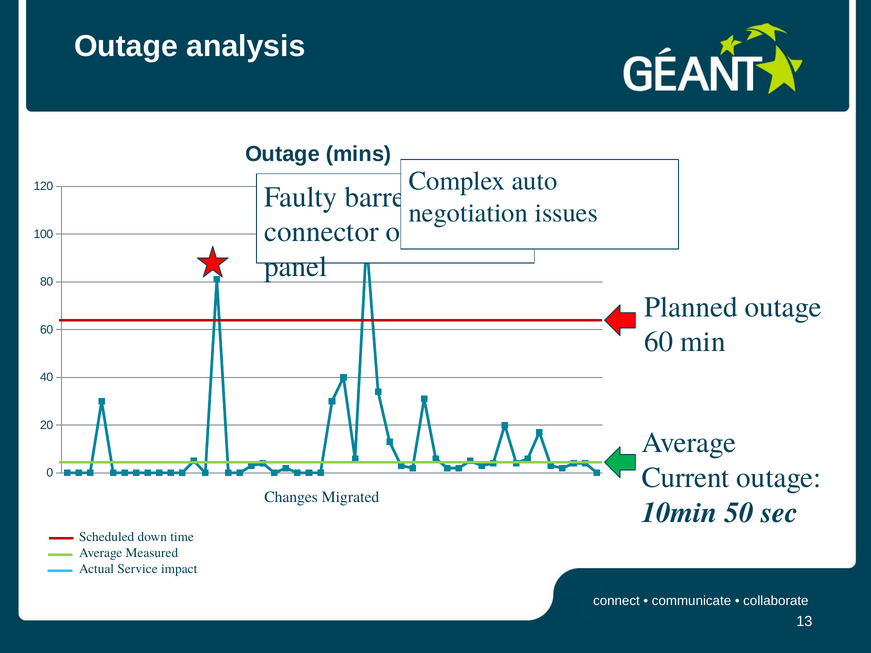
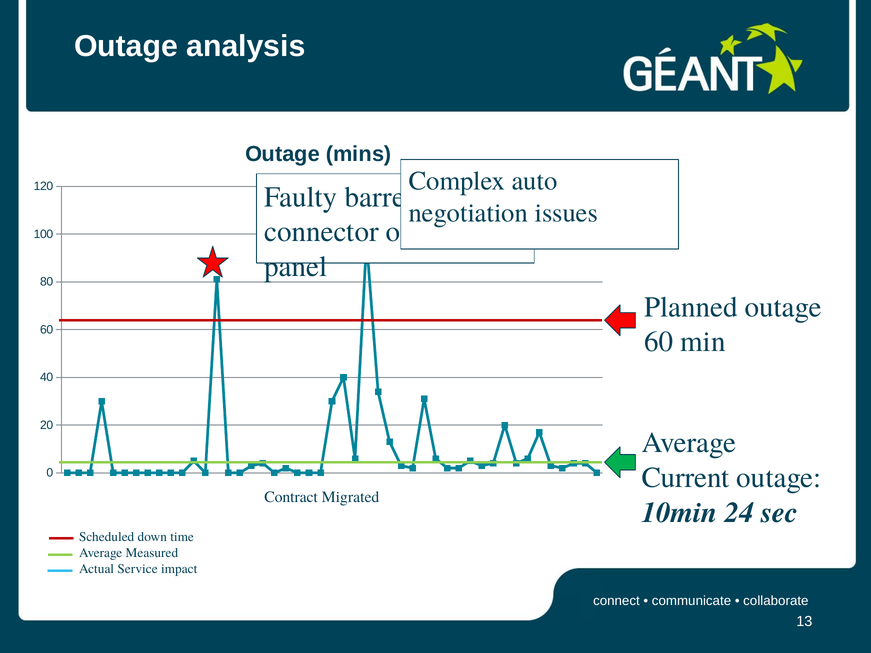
Changes: Changes -> Contract
50: 50 -> 24
